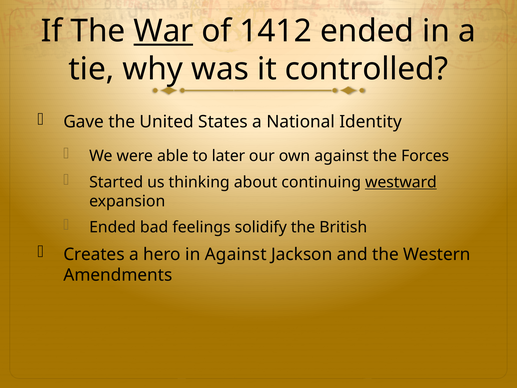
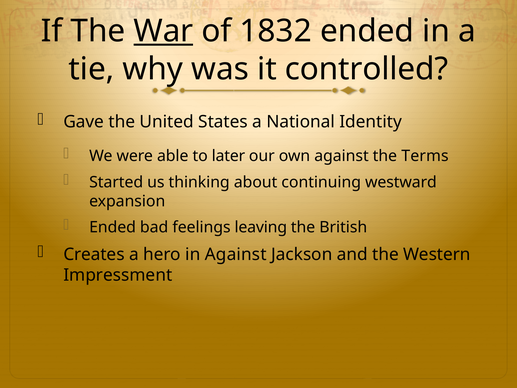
1412: 1412 -> 1832
Forces: Forces -> Terms
westward underline: present -> none
solidify: solidify -> leaving
Amendments: Amendments -> Impressment
